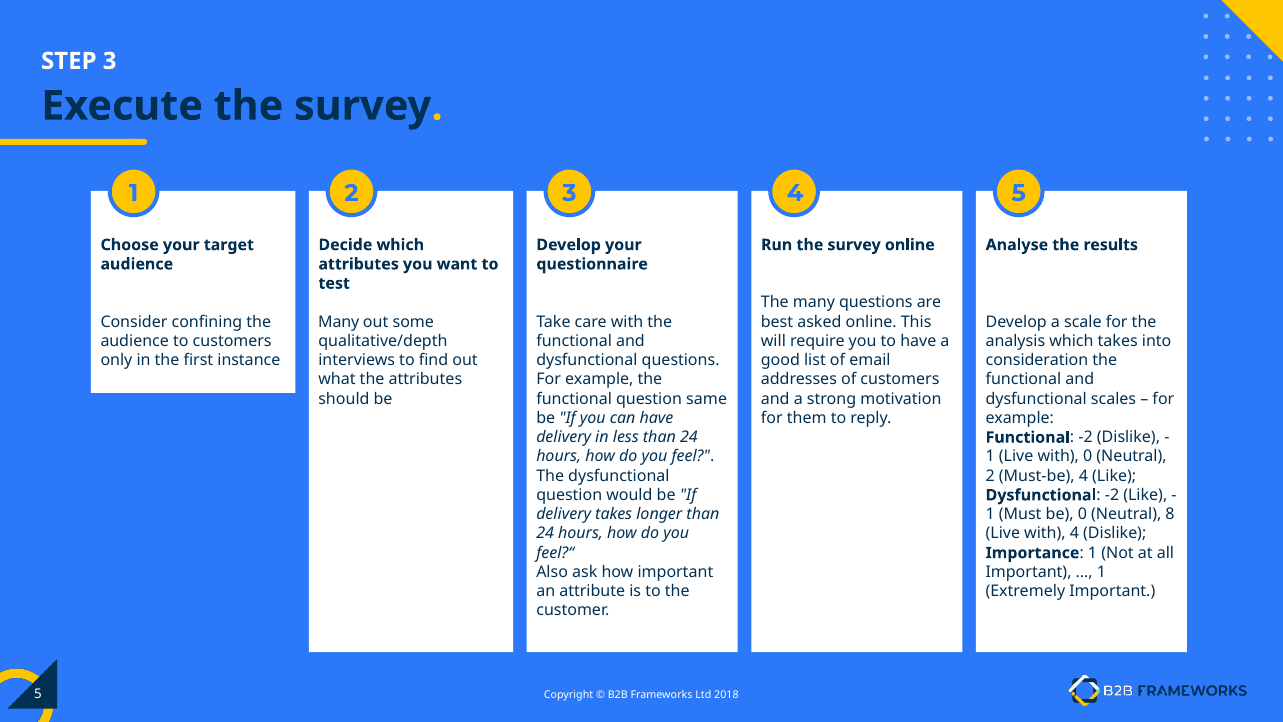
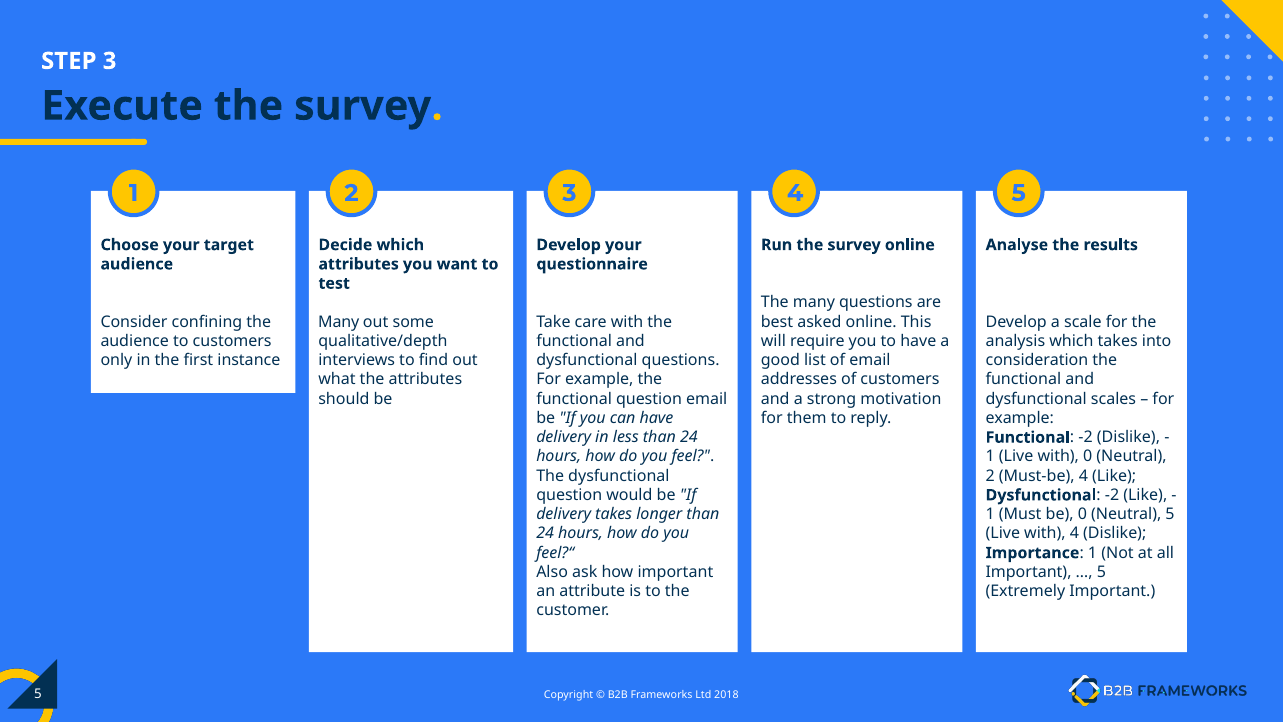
question same: same -> email
Neutral 8: 8 -> 5
1 at (1101, 572): 1 -> 5
